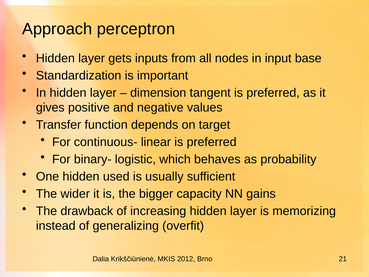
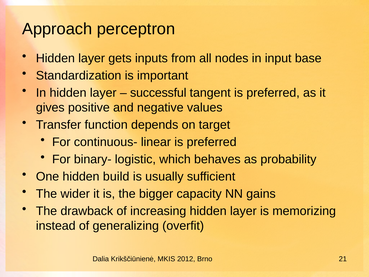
dimension: dimension -> successful
used: used -> build
